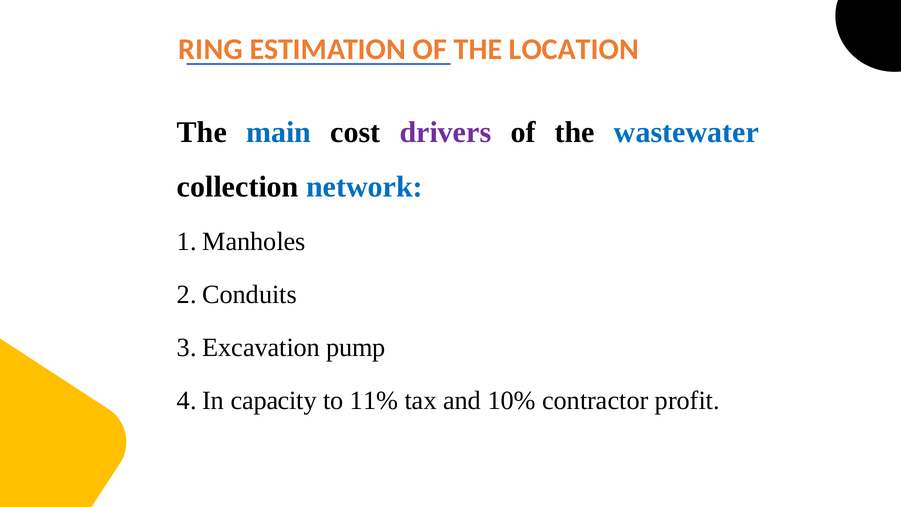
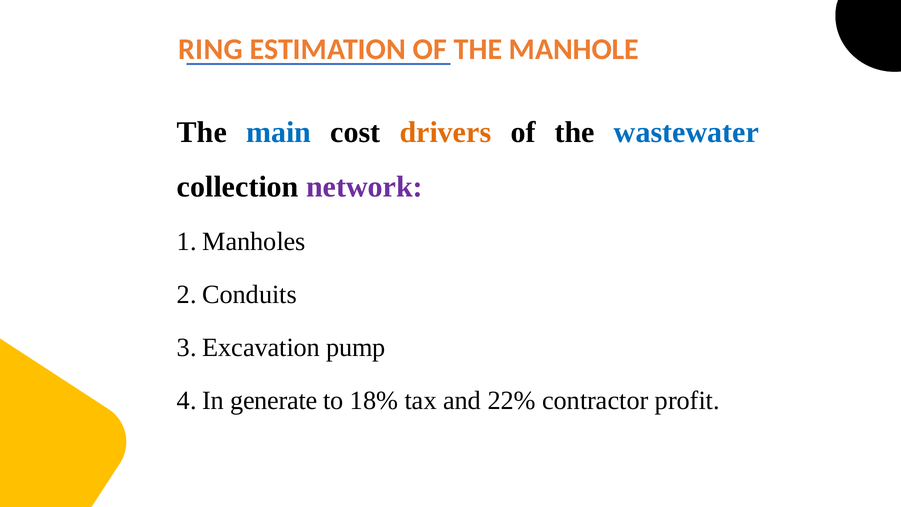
LOCATION: LOCATION -> MANHOLE
drivers colour: purple -> orange
network colour: blue -> purple
capacity: capacity -> generate
11%: 11% -> 18%
10%: 10% -> 22%
